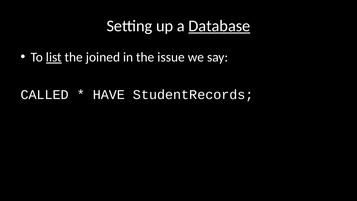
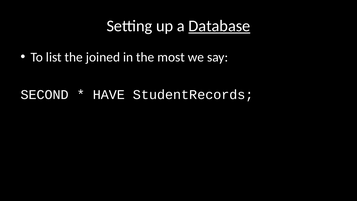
list underline: present -> none
issue: issue -> most
CALLED: CALLED -> SECOND
